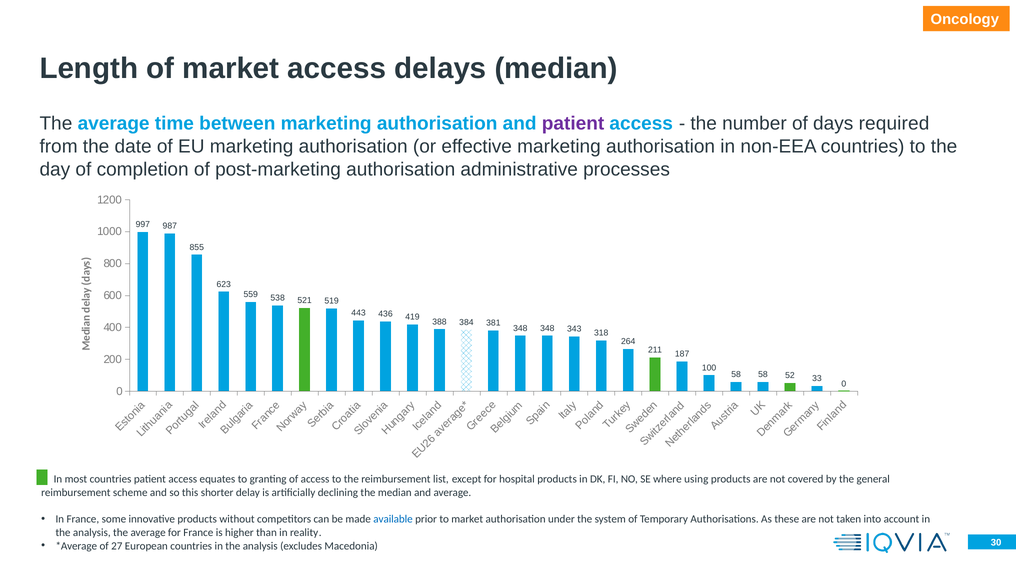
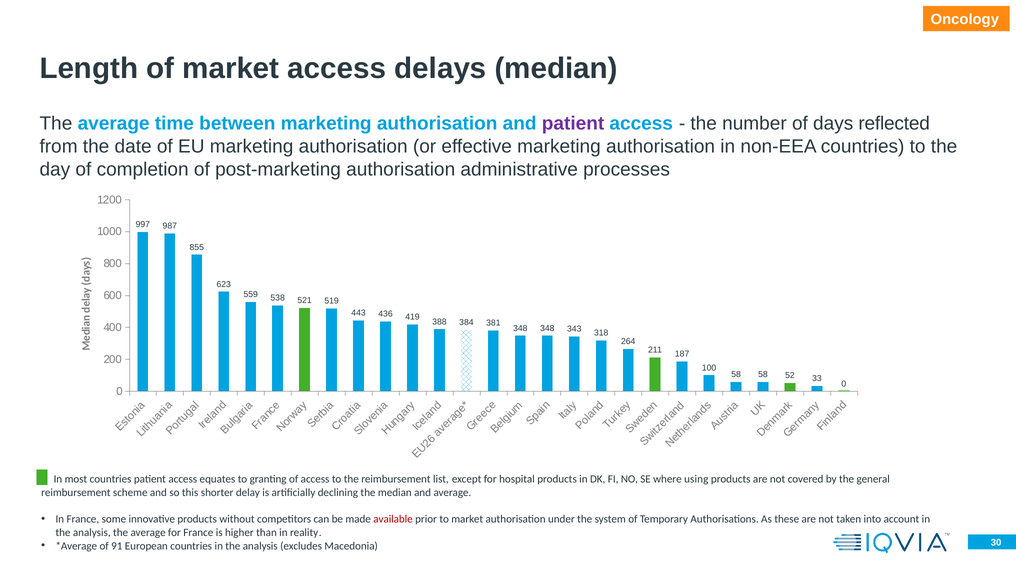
required: required -> reflected
available colour: blue -> red
27: 27 -> 91
